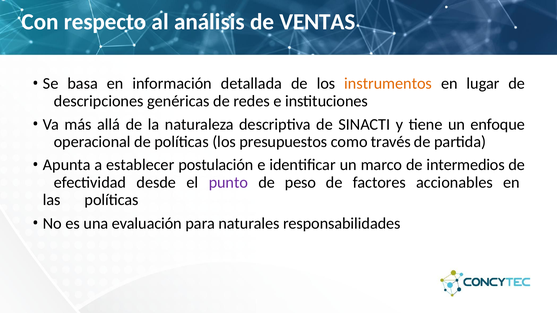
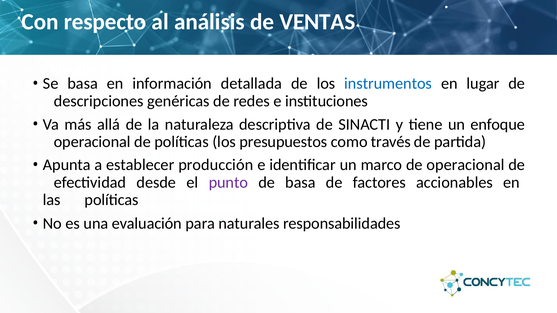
instrumentos colour: orange -> blue
postulación: postulación -> producción
de intermedios: intermedios -> operacional
de peso: peso -> basa
